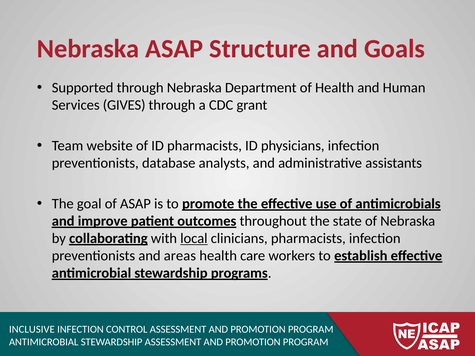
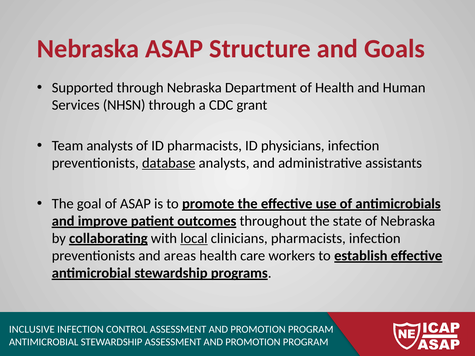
GIVES: GIVES -> NHSN
Team website: website -> analysts
database underline: none -> present
